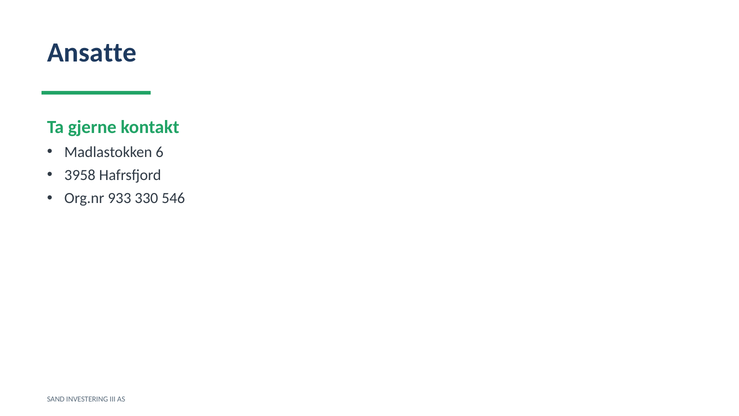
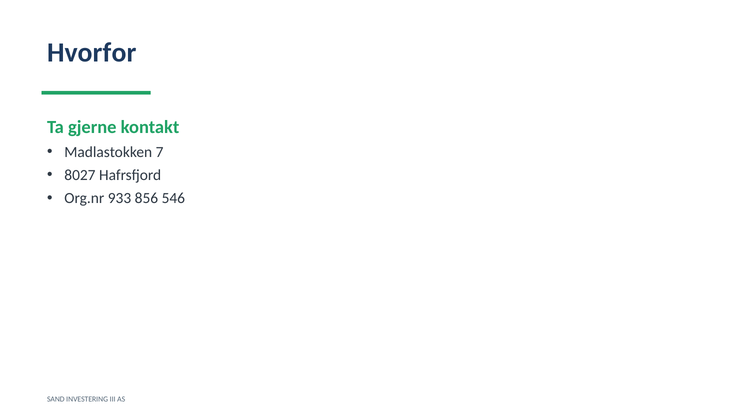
Ansatte: Ansatte -> Hvorfor
6: 6 -> 7
3958: 3958 -> 8027
330: 330 -> 856
